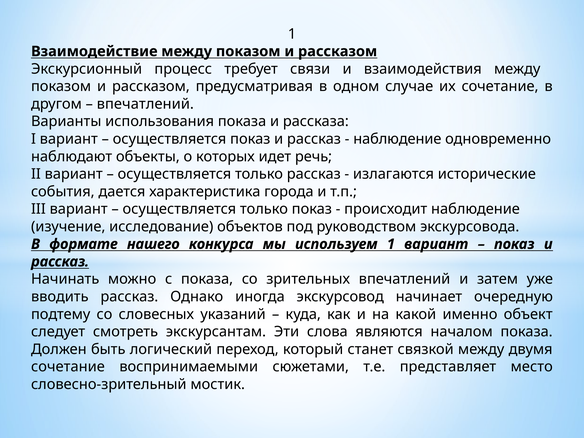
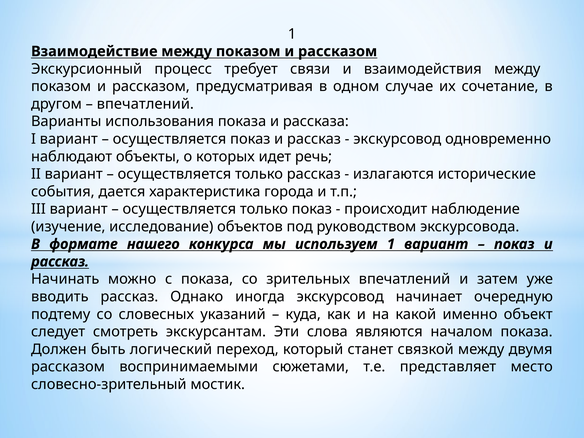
наблюдение at (397, 139): наблюдение -> экскурсовод
сочетание at (68, 367): сочетание -> рассказом
